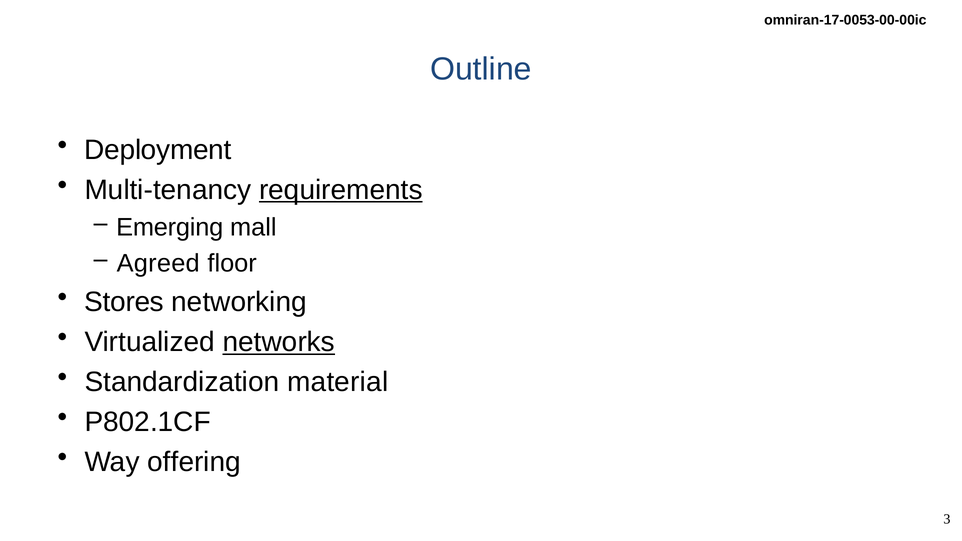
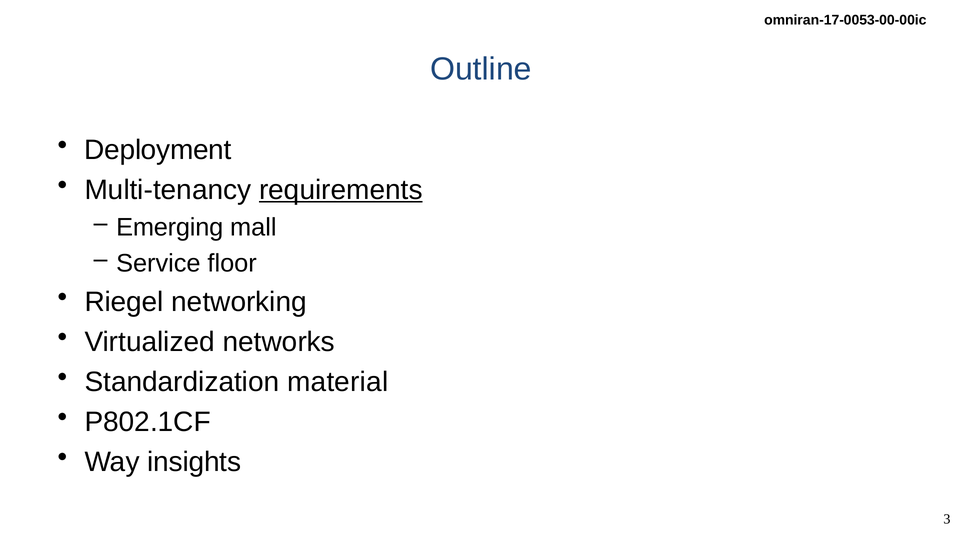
Agreed: Agreed -> Service
Stores: Stores -> Riegel
networks underline: present -> none
offering: offering -> insights
